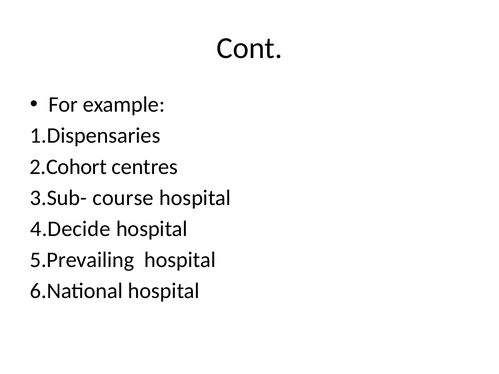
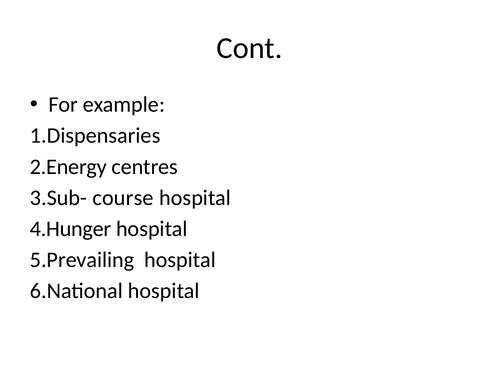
2.Cohort: 2.Cohort -> 2.Energy
4.Decide: 4.Decide -> 4.Hunger
